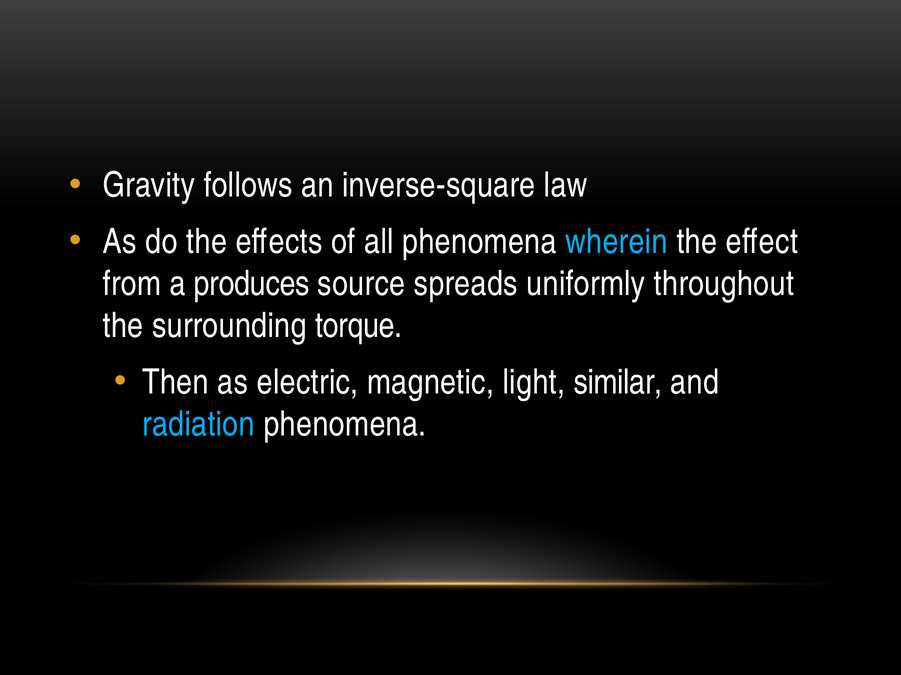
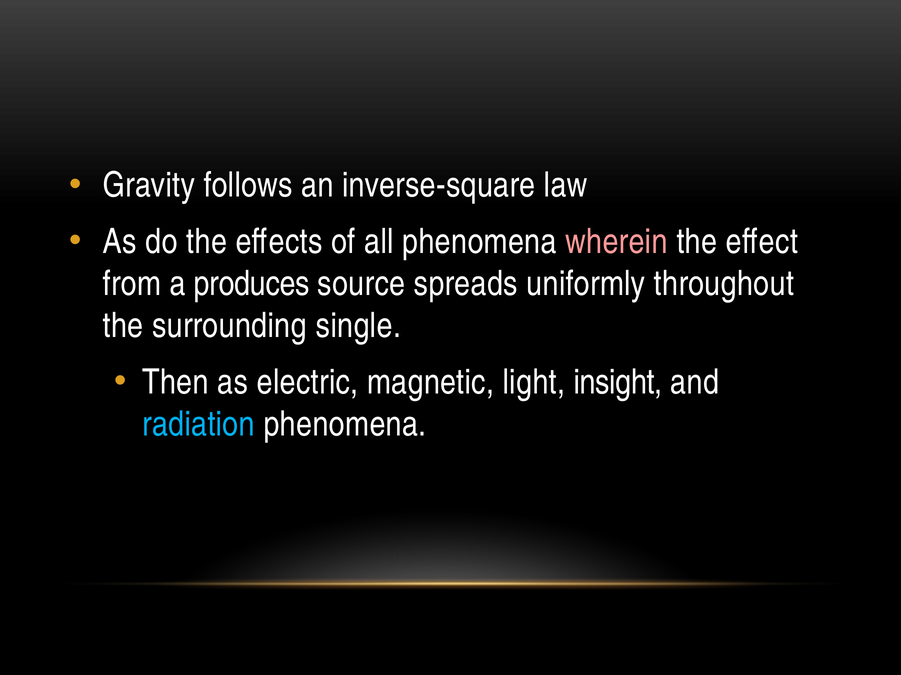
wherein colour: light blue -> pink
torque: torque -> single
similar: similar -> insight
